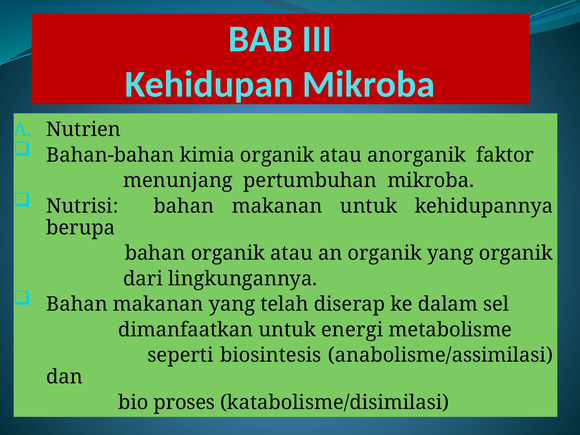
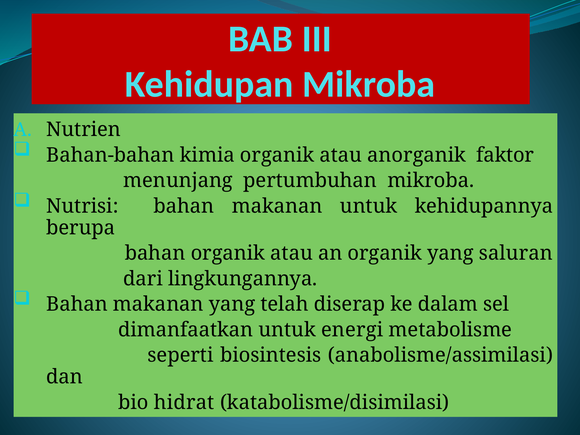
yang organik: organik -> saluran
proses: proses -> hidrat
